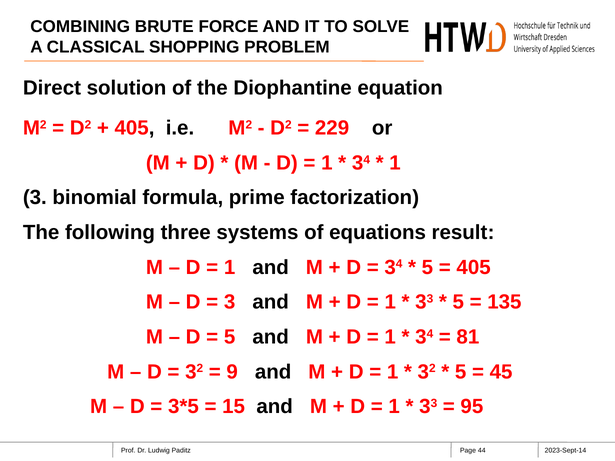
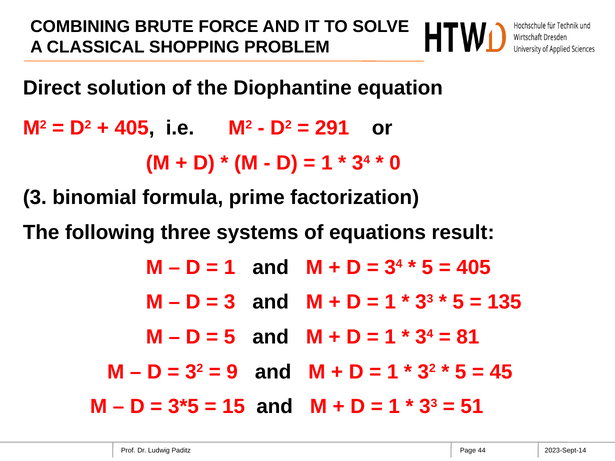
229: 229 -> 291
1 at (395, 163): 1 -> 0
95: 95 -> 51
